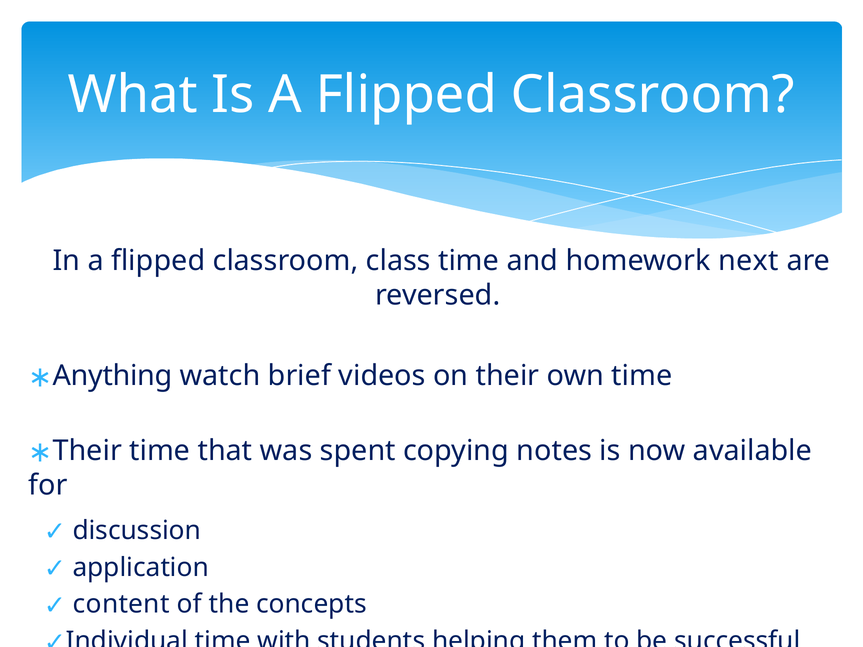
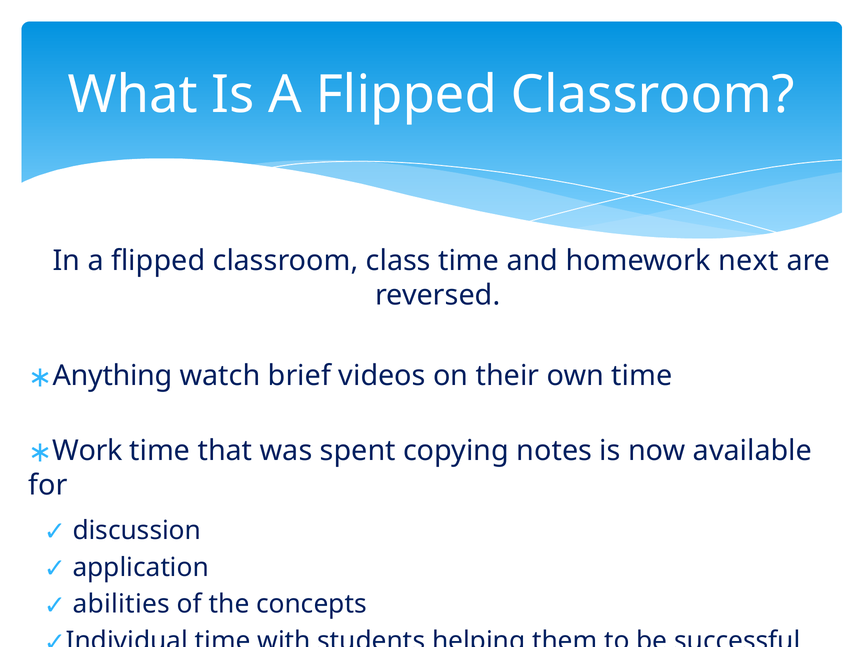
Their at (87, 451): Their -> Work
content: content -> abilities
